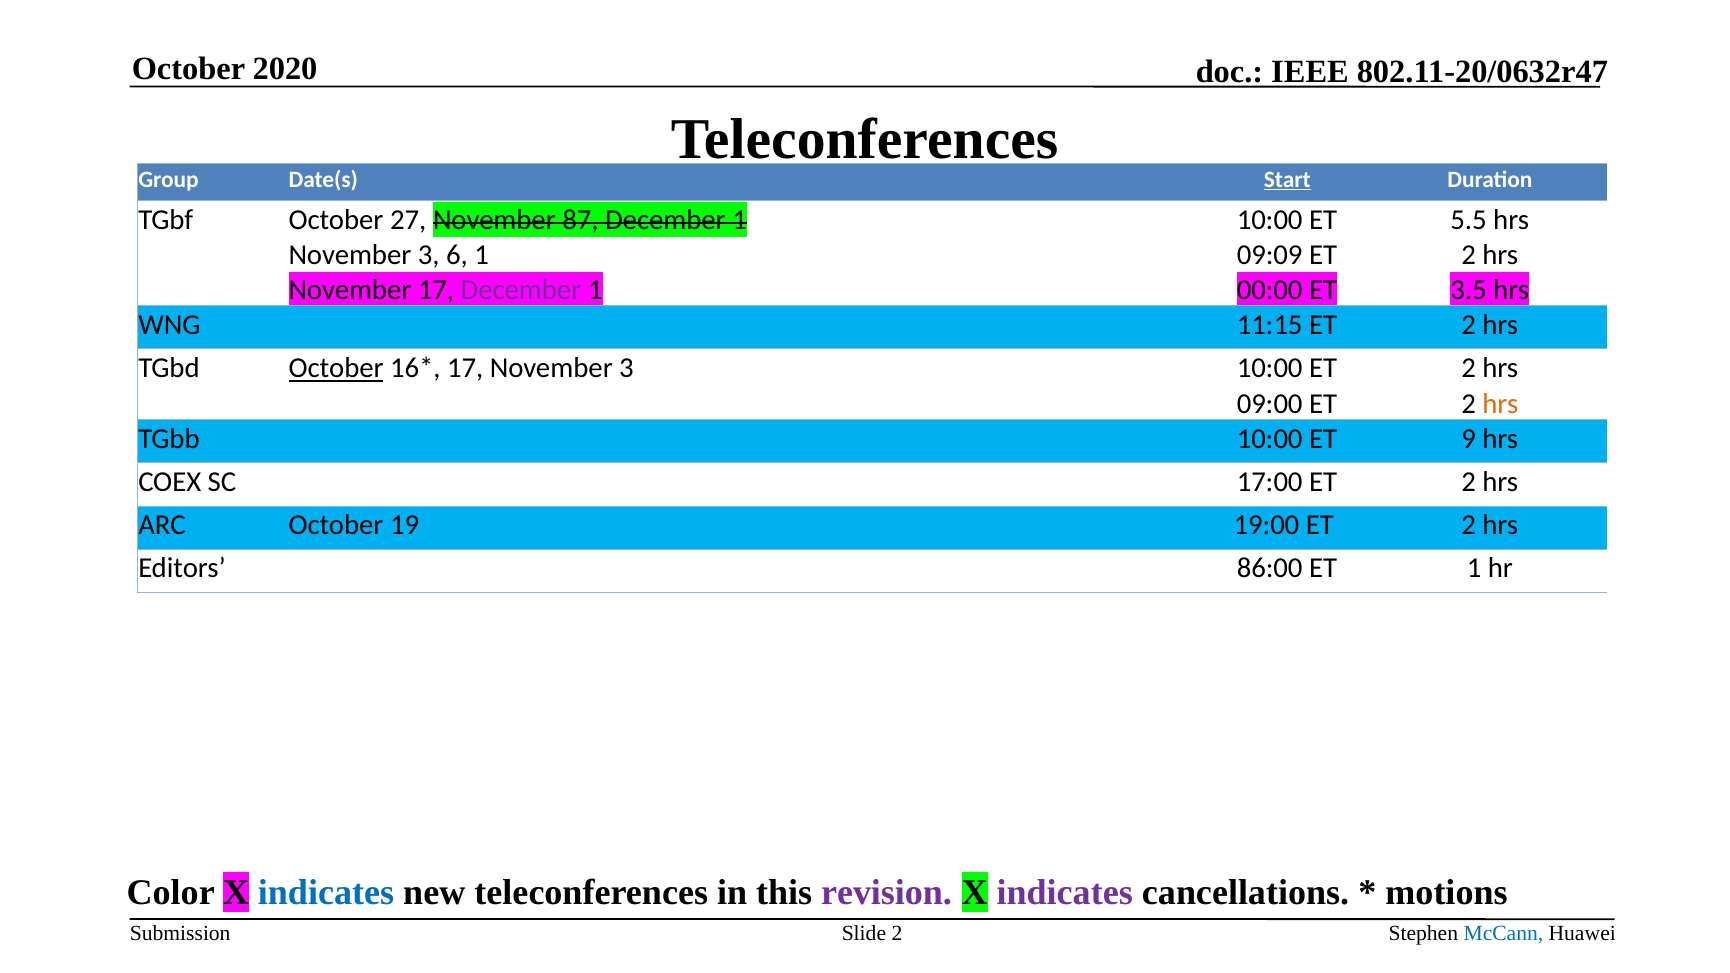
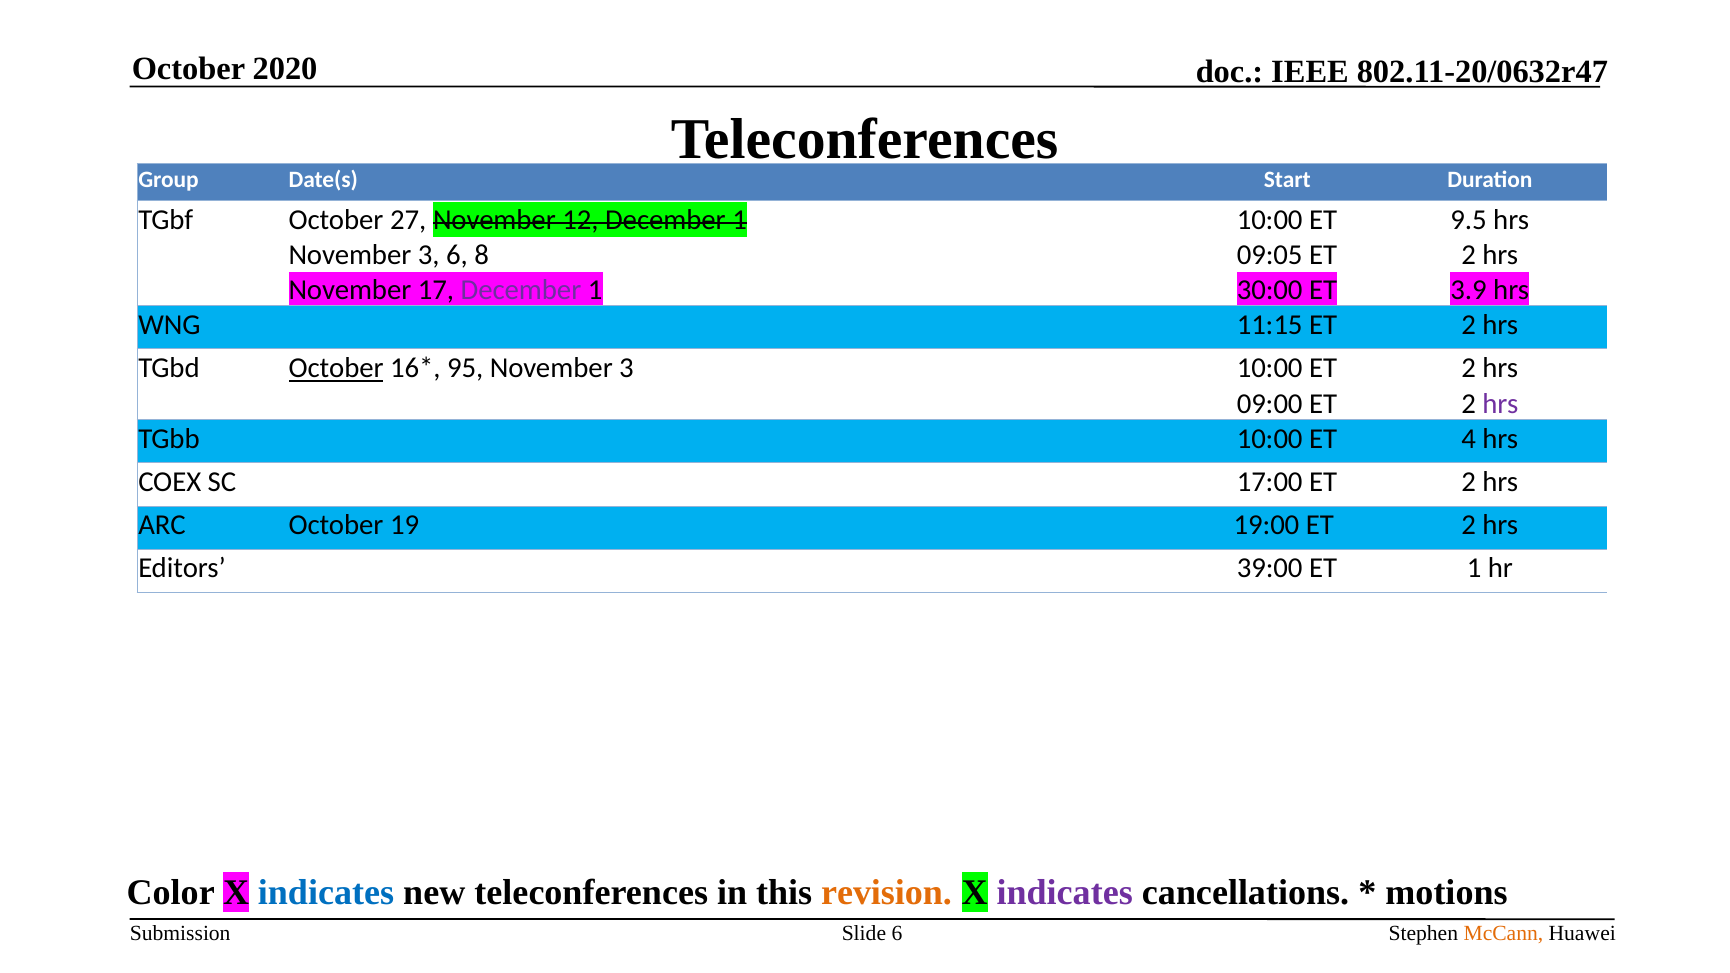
Start underline: present -> none
87: 87 -> 12
5.5: 5.5 -> 9.5
6 1: 1 -> 8
09:09: 09:09 -> 09:05
00:00: 00:00 -> 30:00
3.5: 3.5 -> 3.9
17 at (465, 368): 17 -> 95
hrs at (1500, 404) colour: orange -> purple
9: 9 -> 4
86:00: 86:00 -> 39:00
revision colour: purple -> orange
Slide 2: 2 -> 6
McCann colour: blue -> orange
